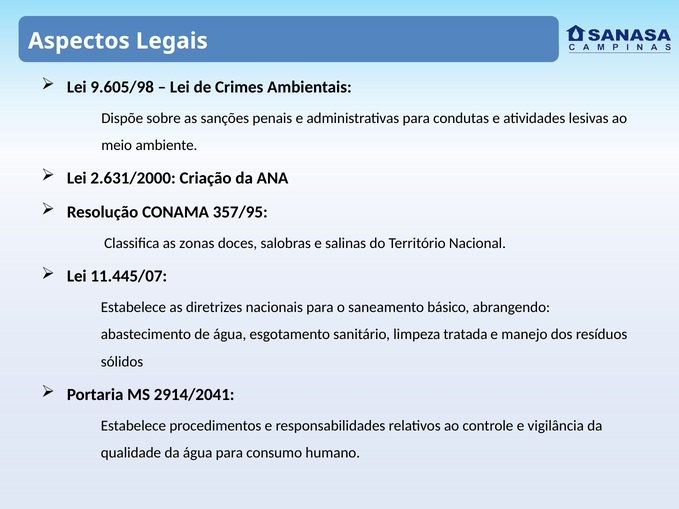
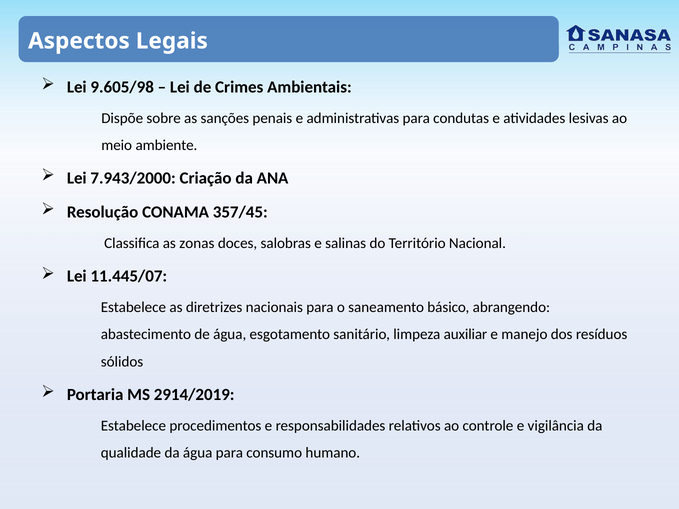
2.631/2000: 2.631/2000 -> 7.943/2000
357/95: 357/95 -> 357/45
tratada: tratada -> auxiliar
2914/2041: 2914/2041 -> 2914/2019
